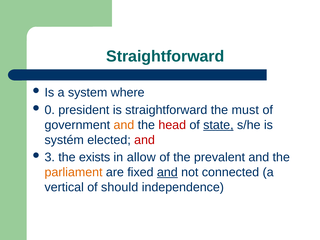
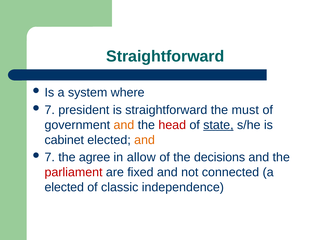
0 at (50, 110): 0 -> 7
systém: systém -> cabinet
and at (145, 140) colour: red -> orange
3 at (50, 157): 3 -> 7
exists: exists -> agree
prevalent: prevalent -> decisions
parliament colour: orange -> red
and at (167, 172) underline: present -> none
vertical at (64, 187): vertical -> elected
should: should -> classic
